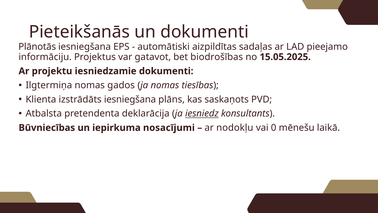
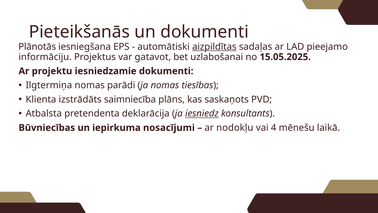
aizpildītas underline: none -> present
biodrošības: biodrošības -> uzlabošanai
gados: gados -> parādi
izstrādāts iesniegšana: iesniegšana -> saimniecība
0: 0 -> 4
